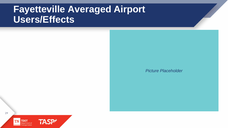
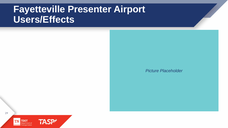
Averaged: Averaged -> Presenter
